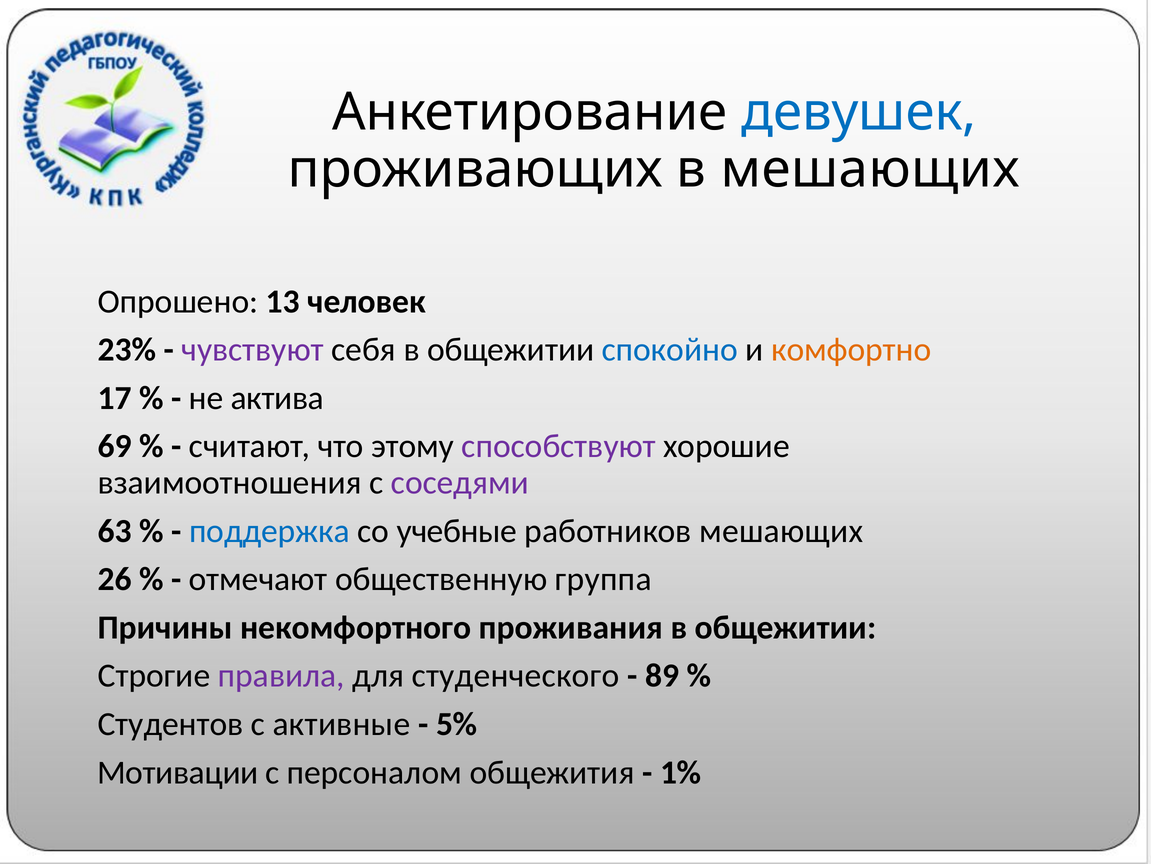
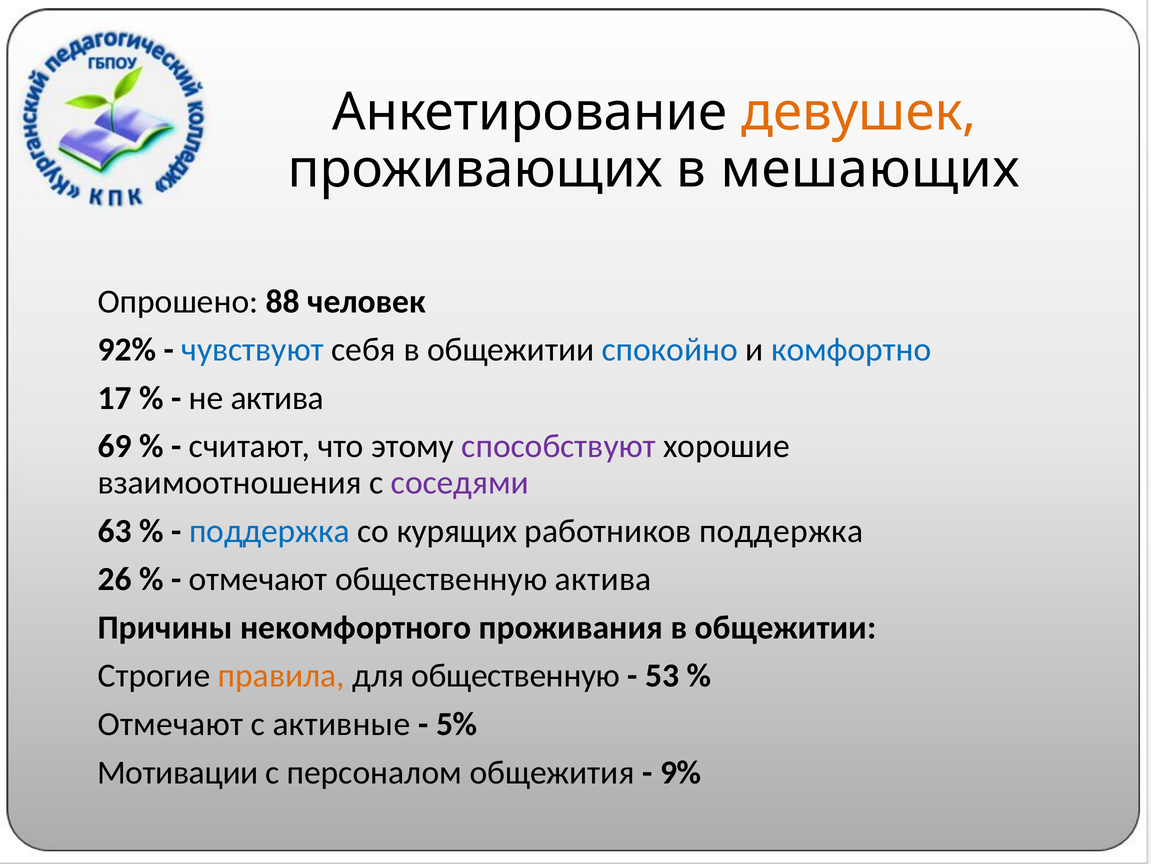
девушек colour: blue -> orange
13: 13 -> 88
23%: 23% -> 92%
чувствуют colour: purple -> blue
комфортно colour: orange -> blue
учебные: учебные -> курящих
работников мешающих: мешающих -> поддержка
общественную группа: группа -> актива
правила colour: purple -> orange
для студенческого: студенческого -> общественную
89: 89 -> 53
Студентов at (171, 724): Студентов -> Отмечают
1%: 1% -> 9%
